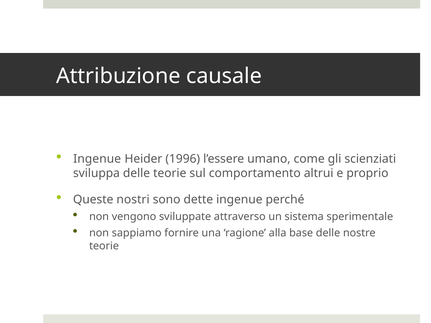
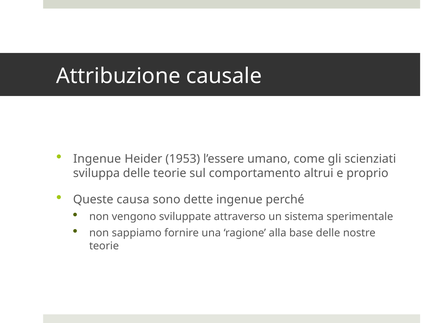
1996: 1996 -> 1953
nostri: nostri -> causa
